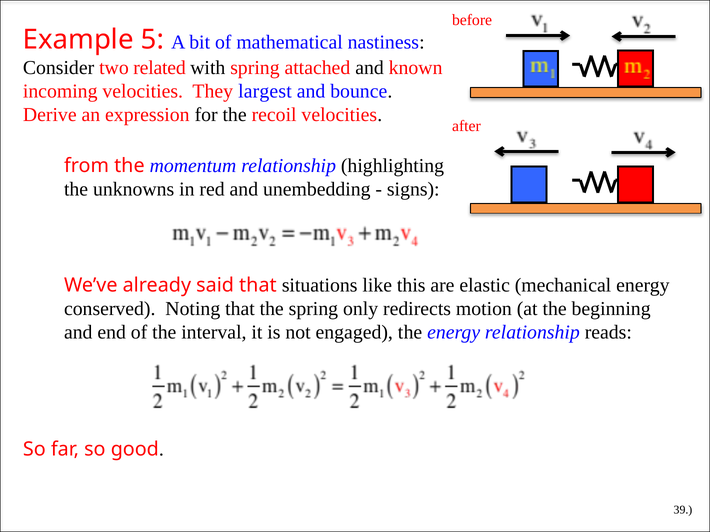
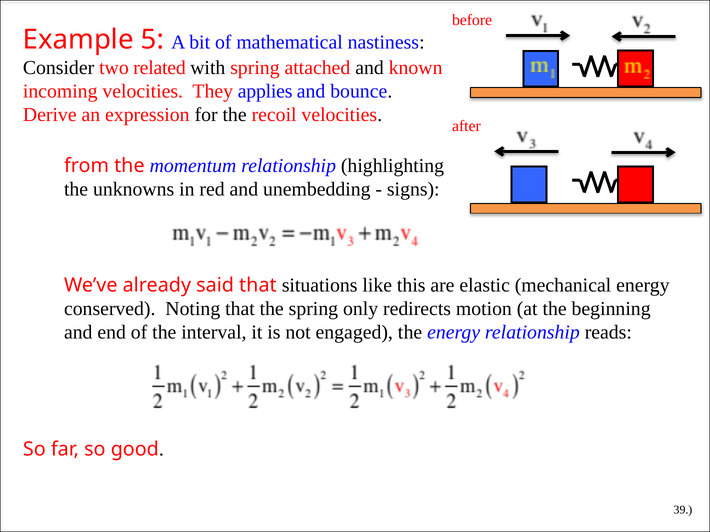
largest: largest -> applies
